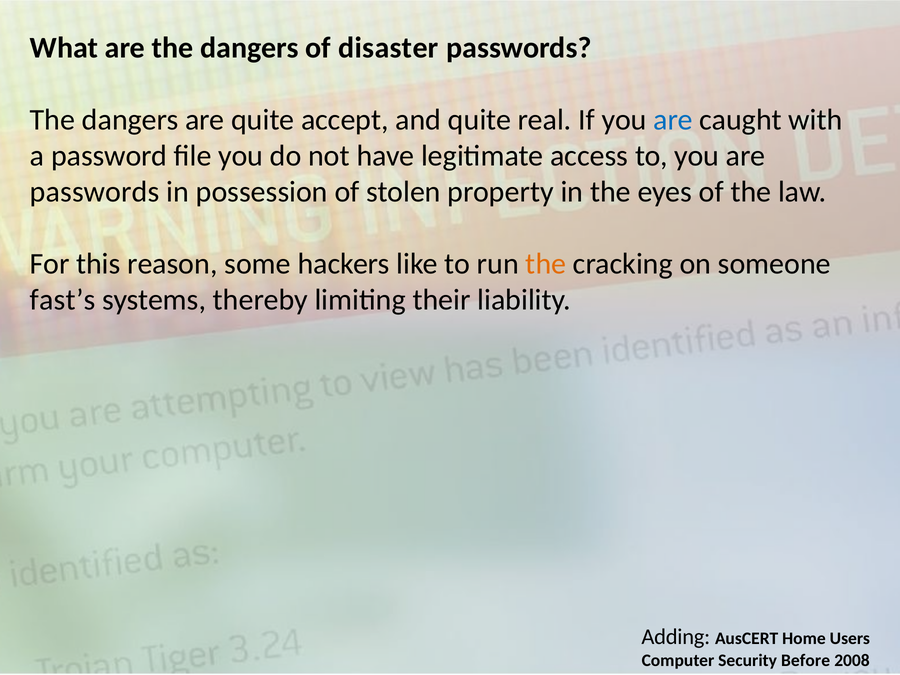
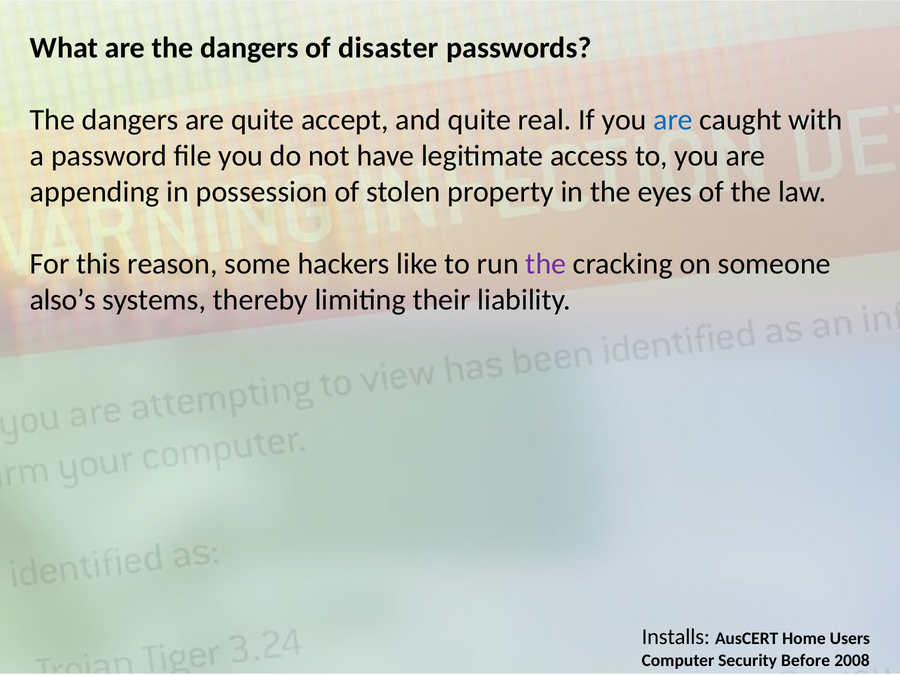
passwords at (95, 192): passwords -> appending
the at (546, 264) colour: orange -> purple
fast’s: fast’s -> also’s
Adding: Adding -> Installs
